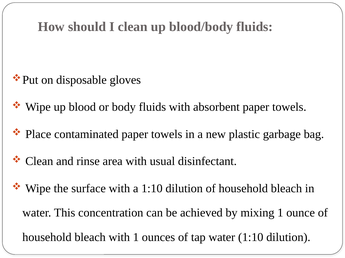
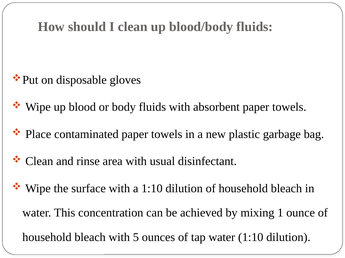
with 1: 1 -> 5
